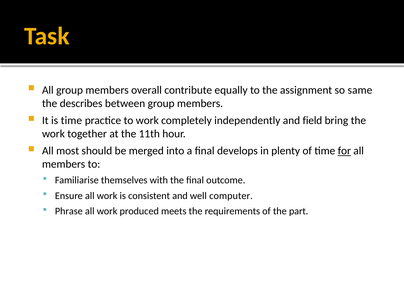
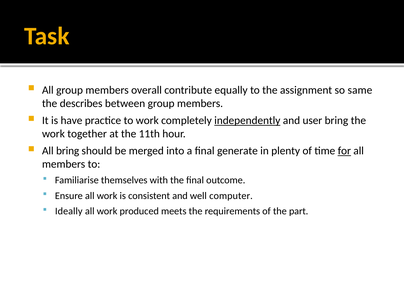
is time: time -> have
independently underline: none -> present
field: field -> user
All most: most -> bring
develops: develops -> generate
Phrase: Phrase -> Ideally
